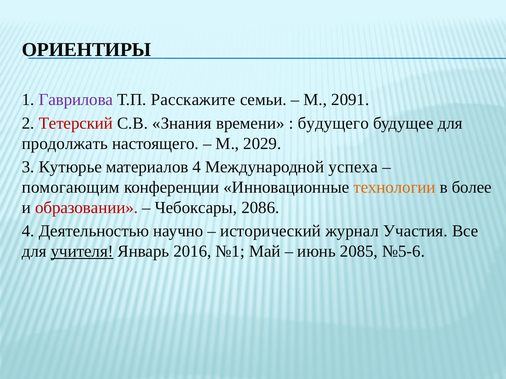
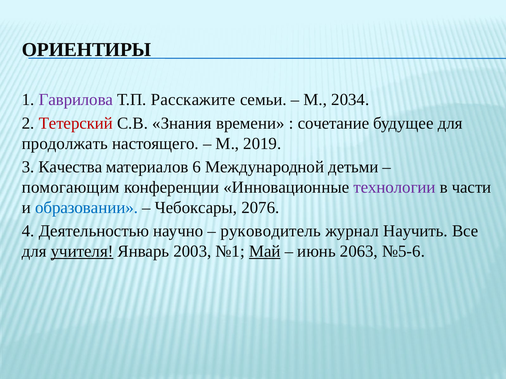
2091: 2091 -> 2034
будущего: будущего -> сочетание
2029: 2029 -> 2019
Кутюрье: Кутюрье -> Качества
материалов 4: 4 -> 6
успеха: успеха -> детьми
технологии colour: orange -> purple
более: более -> части
образовании colour: red -> blue
2086: 2086 -> 2076
исторический: исторический -> руководитель
Участия: Участия -> Научить
2016: 2016 -> 2003
Май underline: none -> present
2085: 2085 -> 2063
